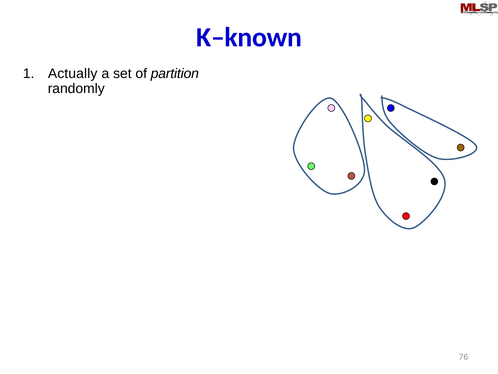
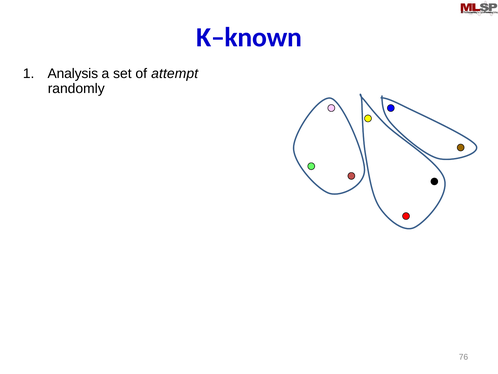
Actually: Actually -> Analysis
partition: partition -> attempt
